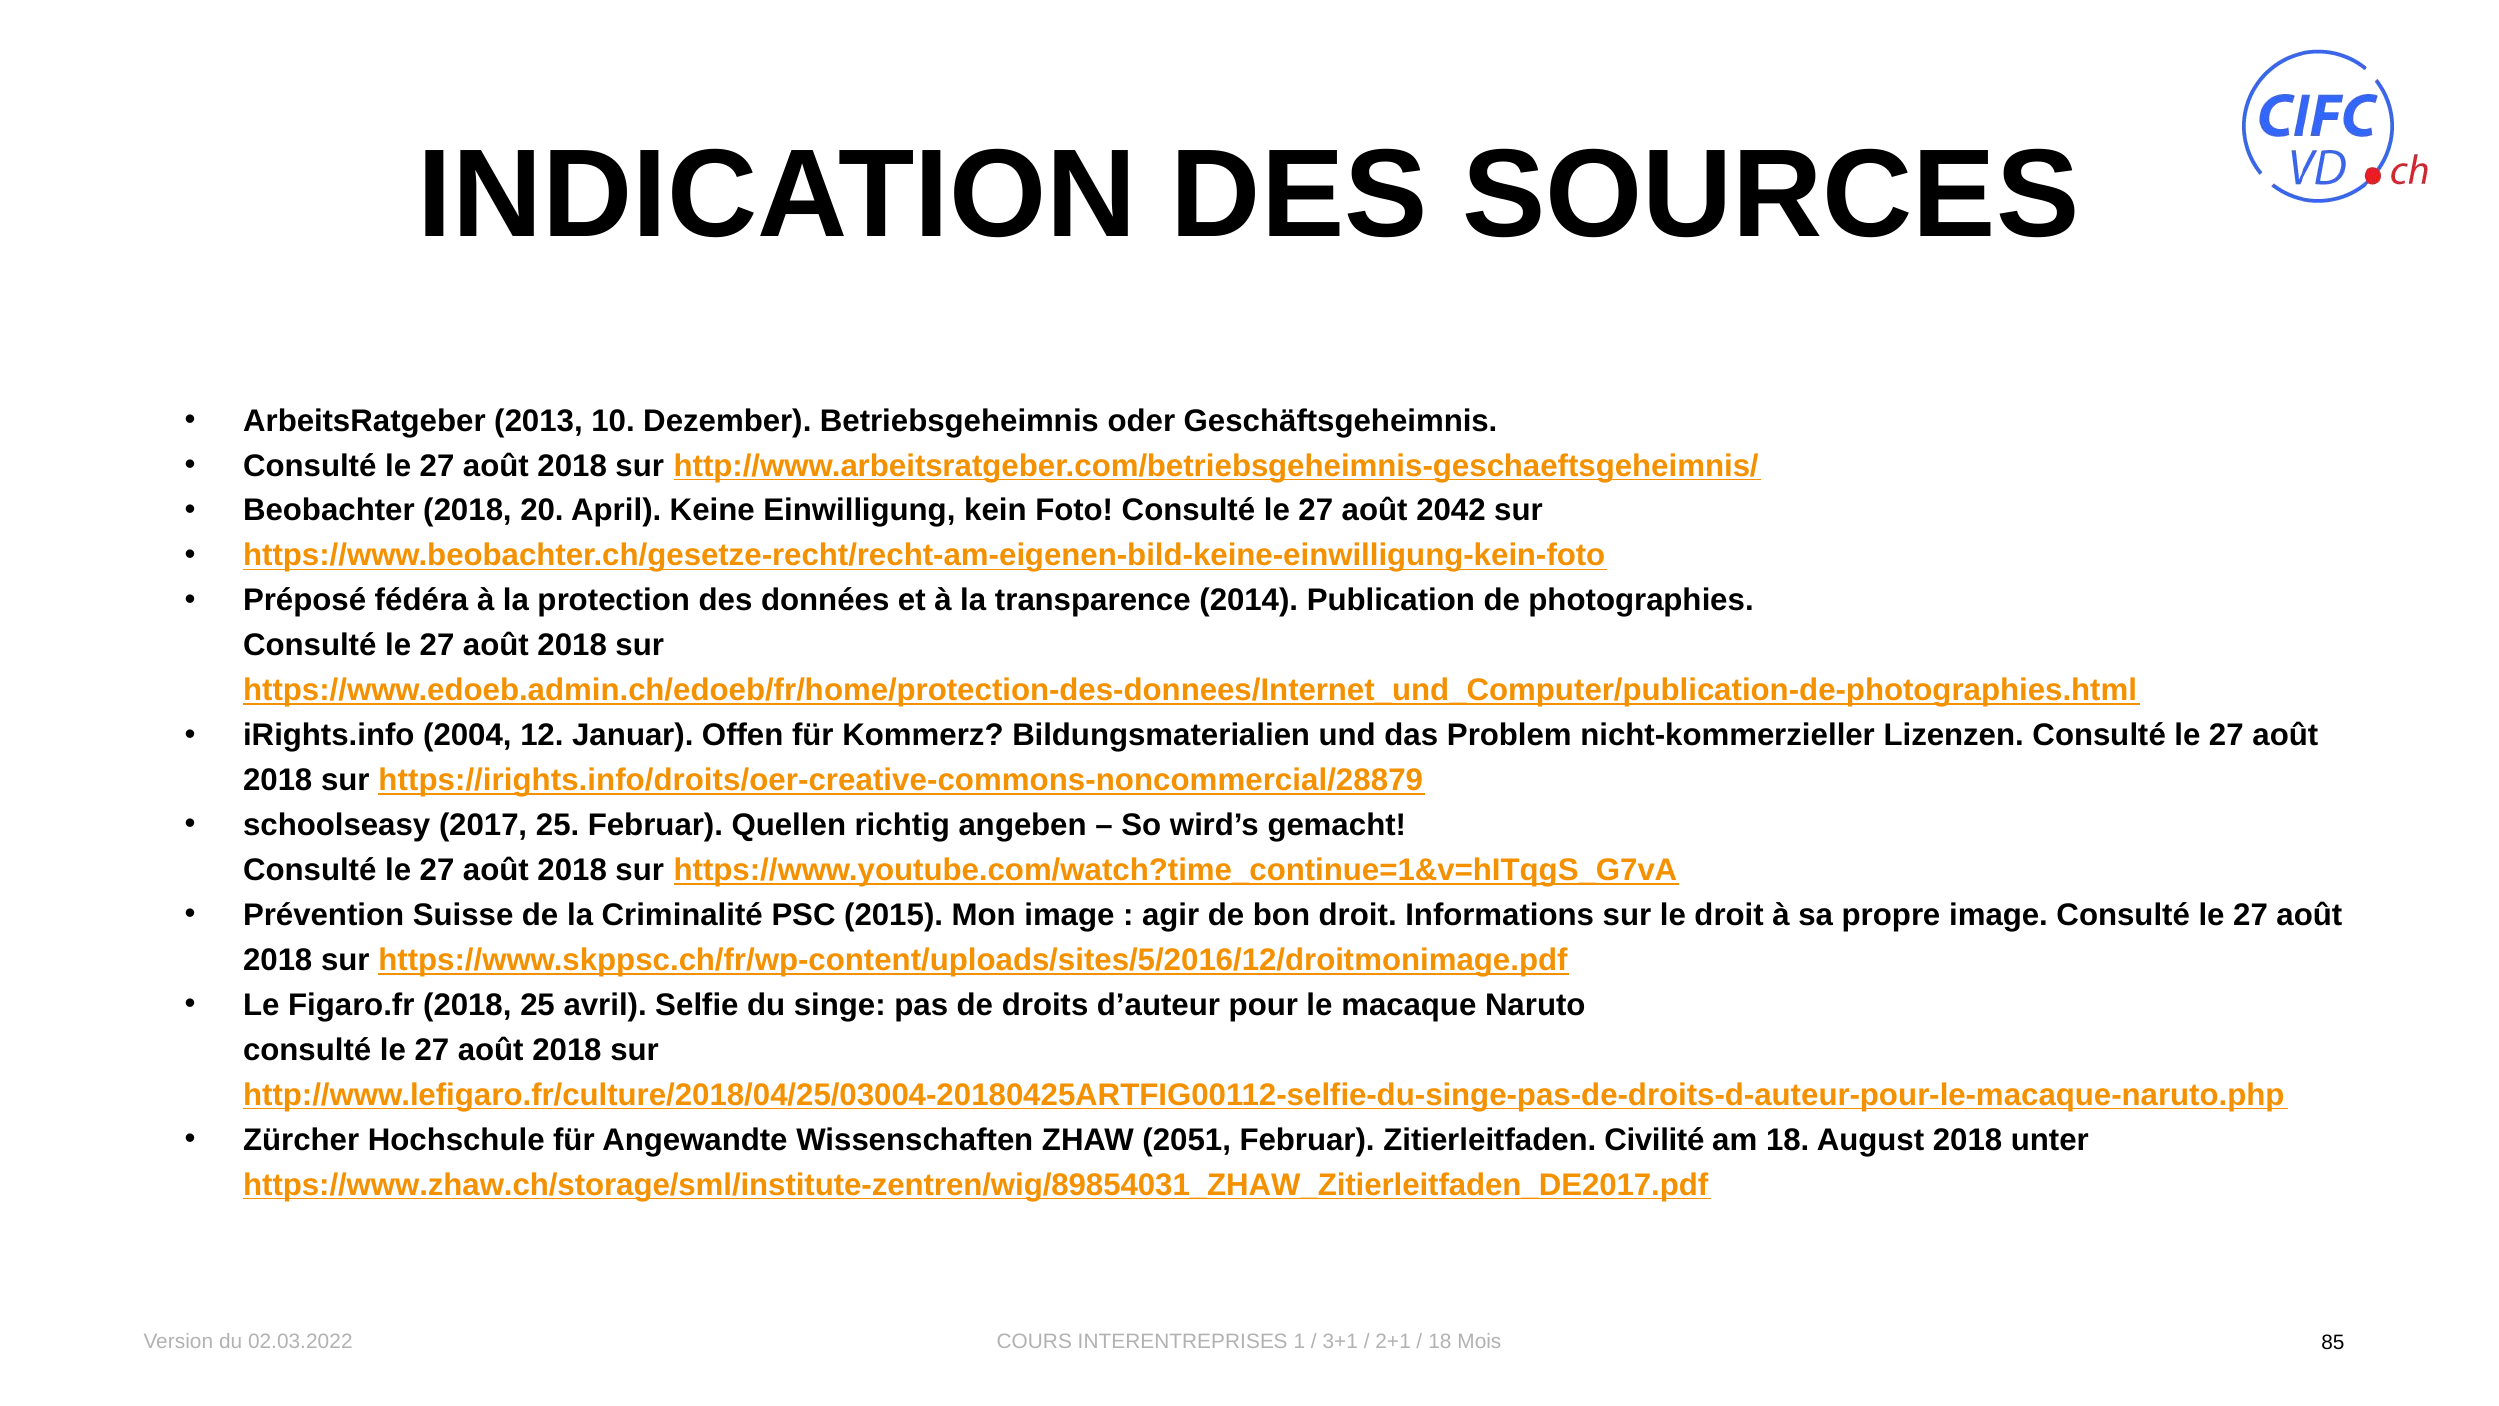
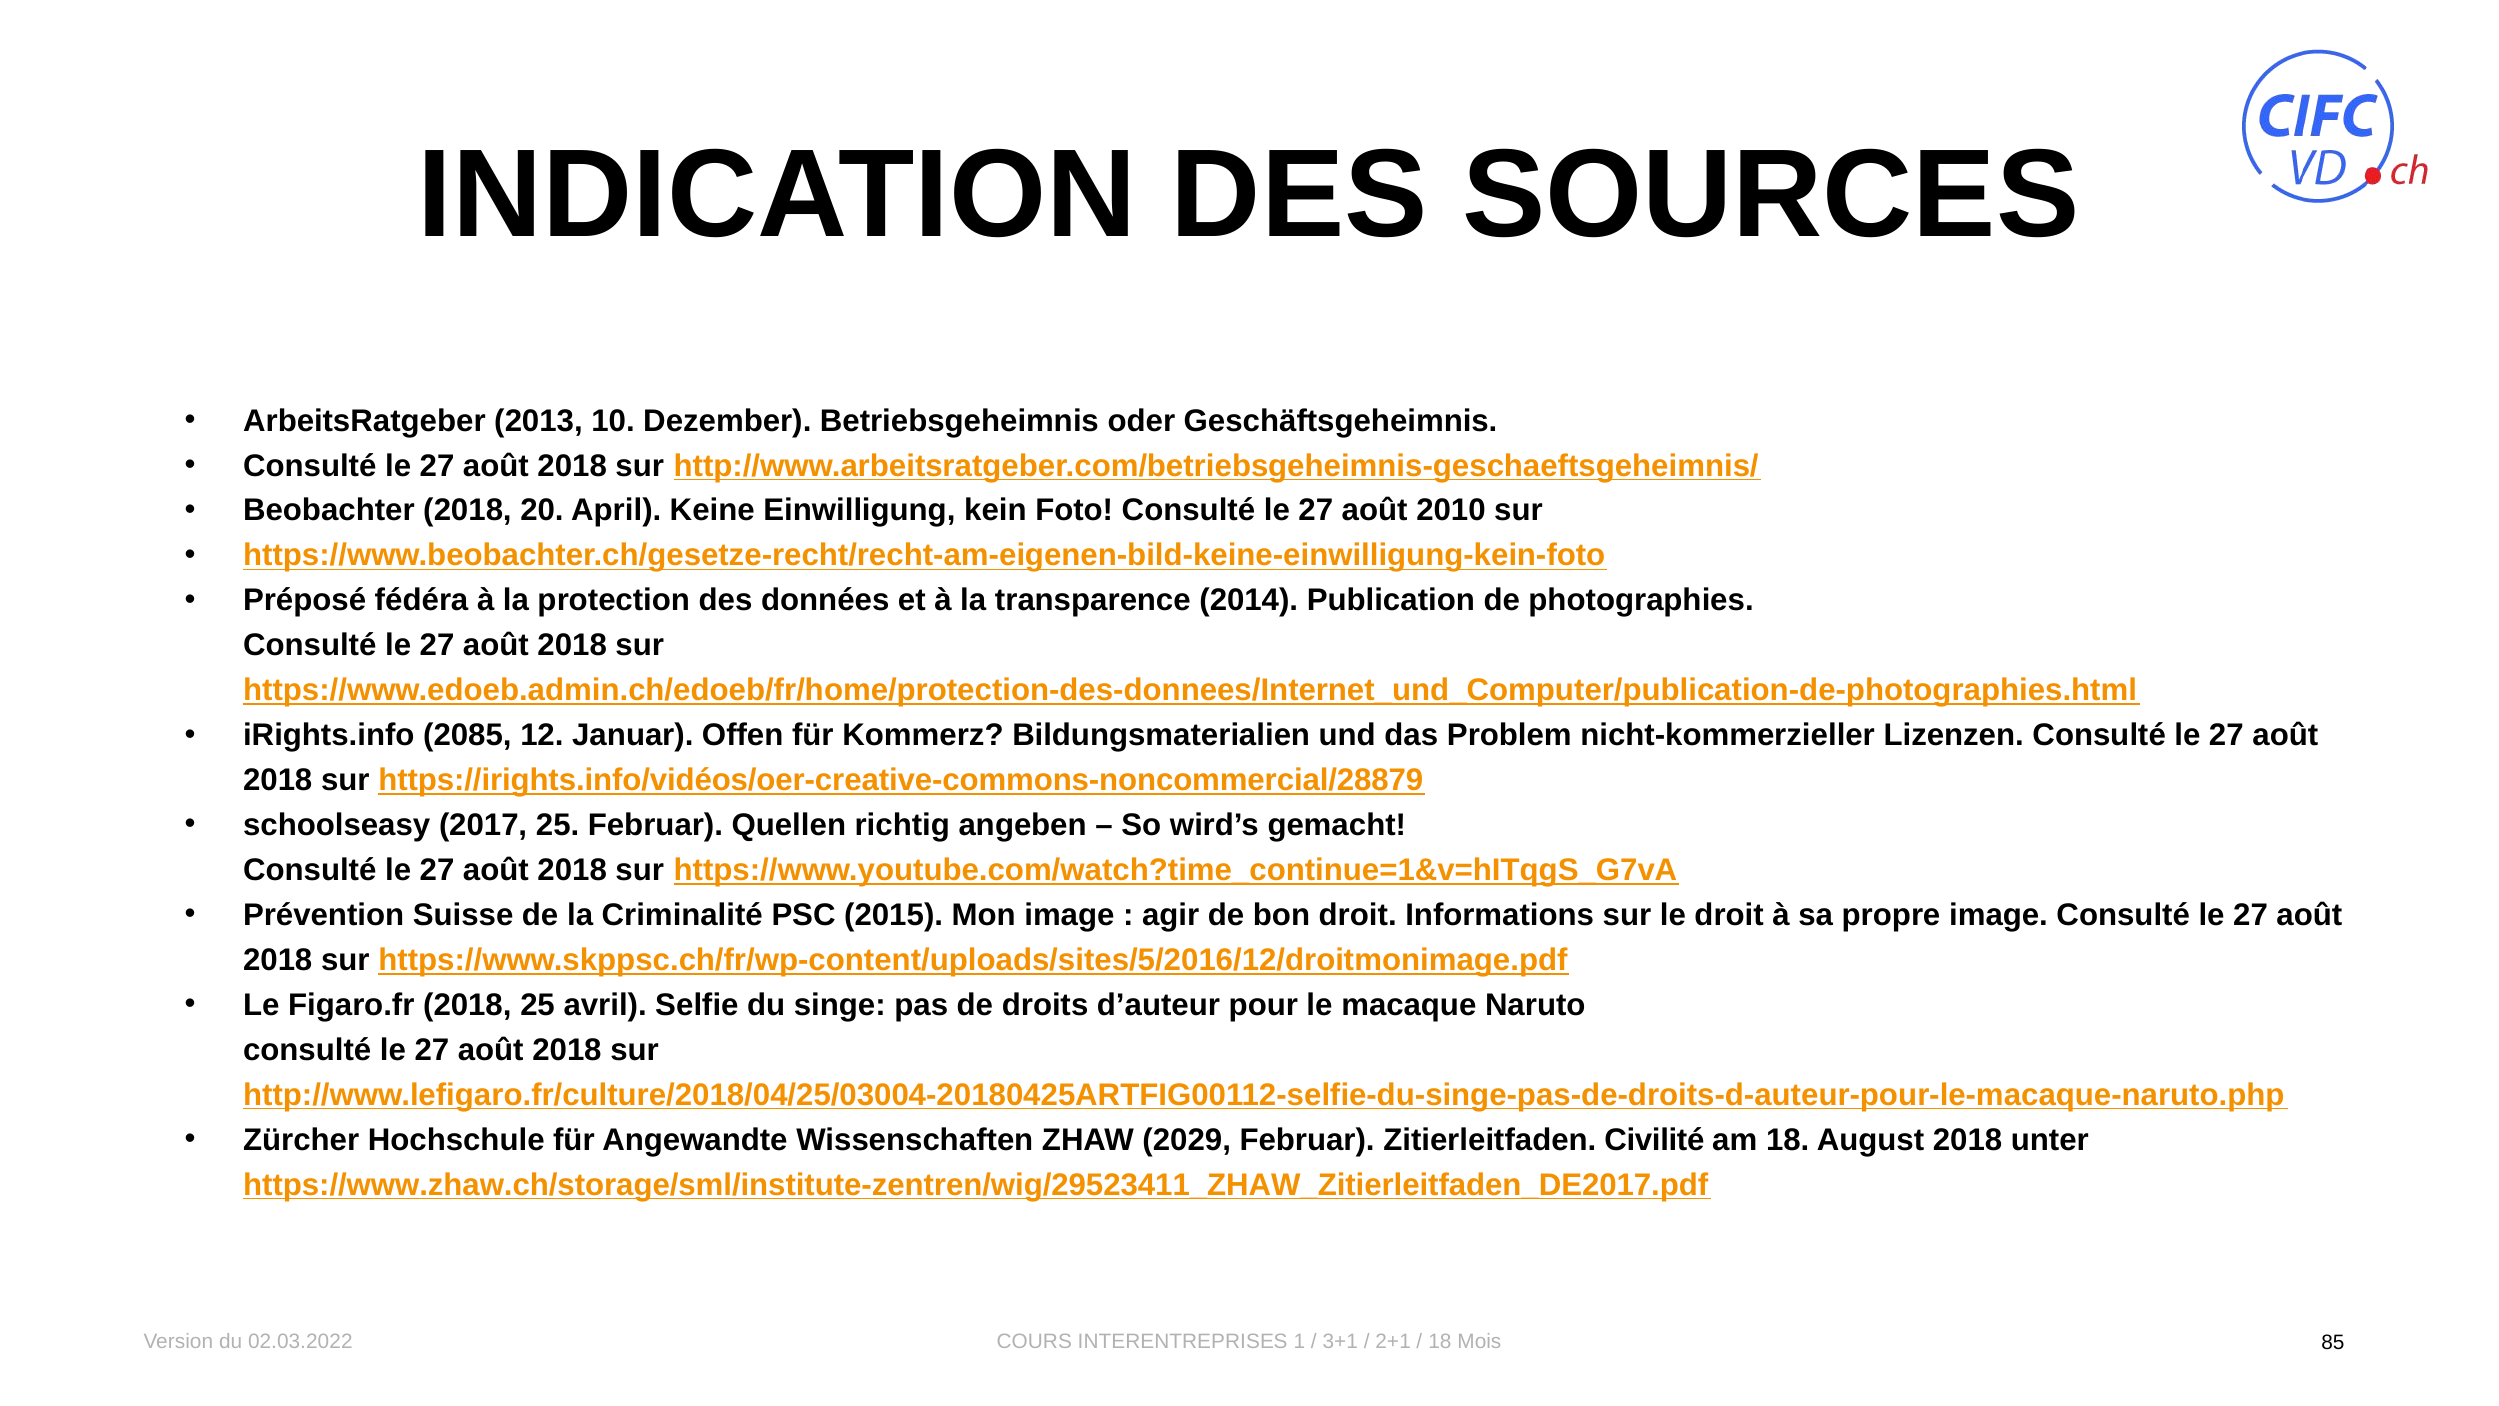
2042: 2042 -> 2010
2004: 2004 -> 2085
https://irights.info/droits/oer-creative-commons-noncommercial/28879: https://irights.info/droits/oer-creative-commons-noncommercial/28879 -> https://irights.info/vidéos/oer-creative-commons-noncommercial/28879
2051: 2051 -> 2029
https://www.zhaw.ch/storage/sml/institute-zentren/wig/89854031_ZHAW_Zitierleitfaden_DE2017.pdf: https://www.zhaw.ch/storage/sml/institute-zentren/wig/89854031_ZHAW_Zitierleitfaden_DE2017.pdf -> https://www.zhaw.ch/storage/sml/institute-zentren/wig/29523411_ZHAW_Zitierleitfaden_DE2017.pdf
